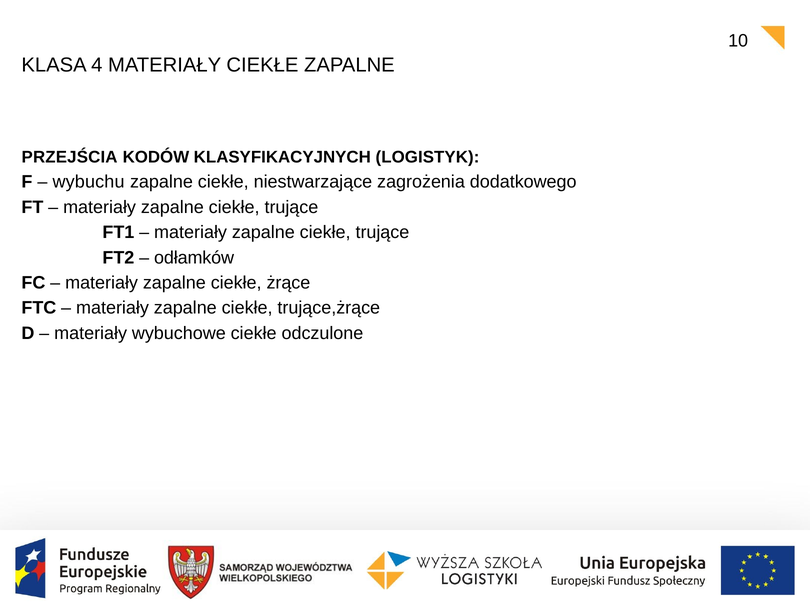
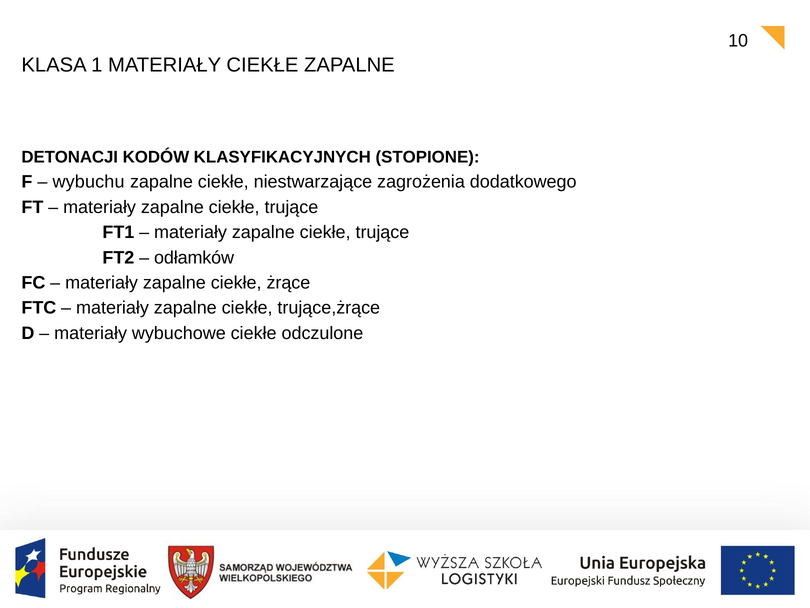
4: 4 -> 1
PRZEJŚCIA: PRZEJŚCIA -> DETONACJI
LOGISTYK: LOGISTYK -> STOPIONE
